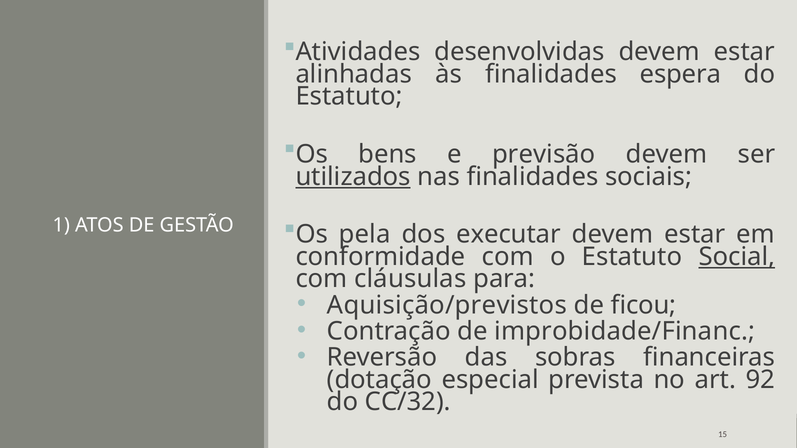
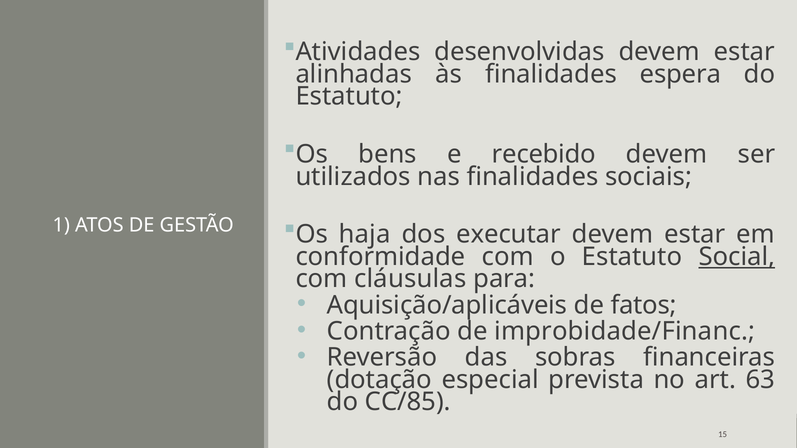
previsão: previsão -> recebido
utilizados underline: present -> none
pela: pela -> haja
Aquisição/previstos: Aquisição/previstos -> Aquisição/aplicáveis
ficou: ficou -> fatos
92: 92 -> 63
CC/32: CC/32 -> CC/85
